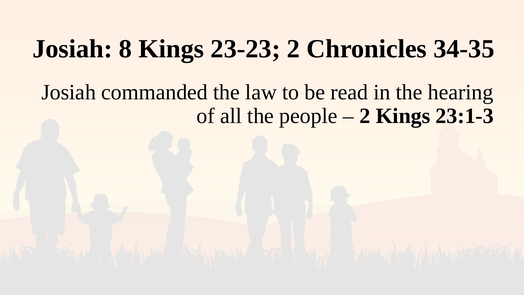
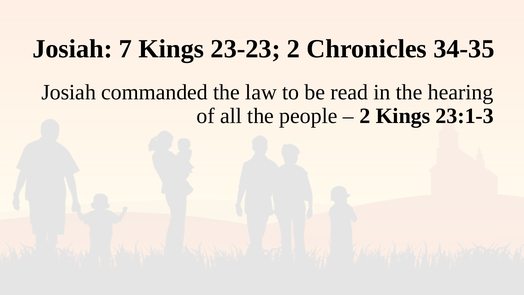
8: 8 -> 7
